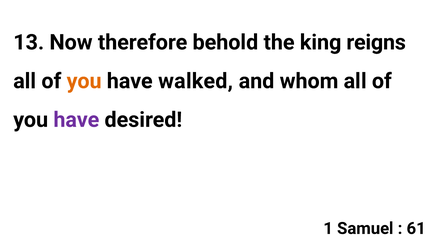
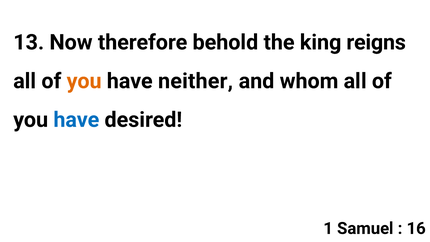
walked: walked -> neither
have at (76, 120) colour: purple -> blue
61: 61 -> 16
